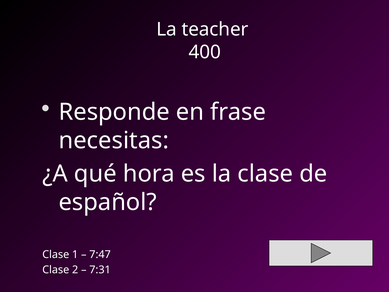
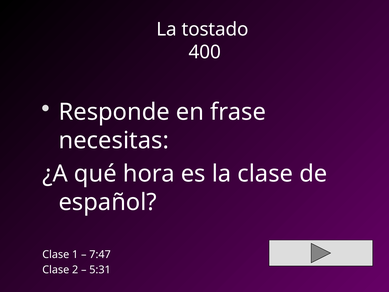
teacher: teacher -> tostado
7:31: 7:31 -> 5:31
